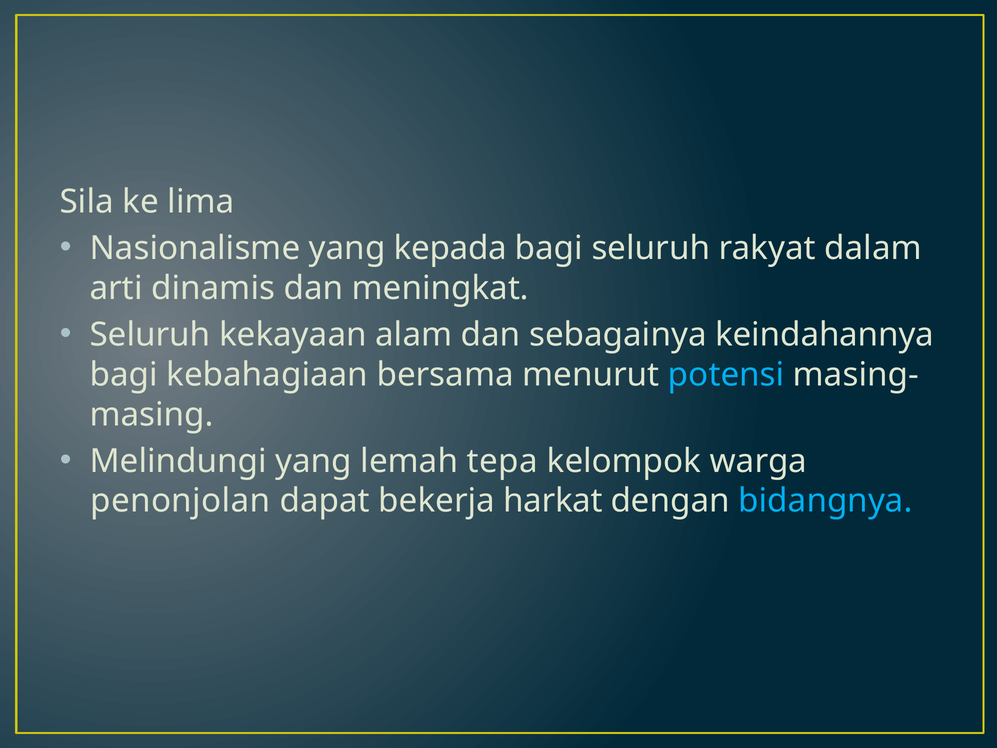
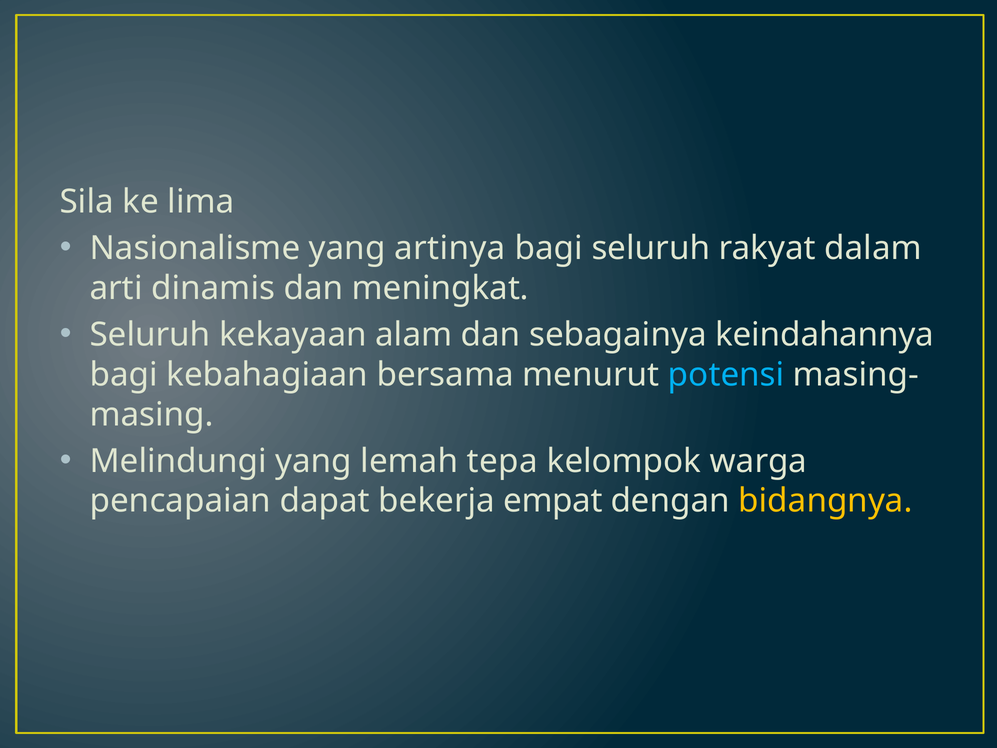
kepada: kepada -> artinya
penonjolan: penonjolan -> pencapaian
harkat: harkat -> empat
bidangnya colour: light blue -> yellow
